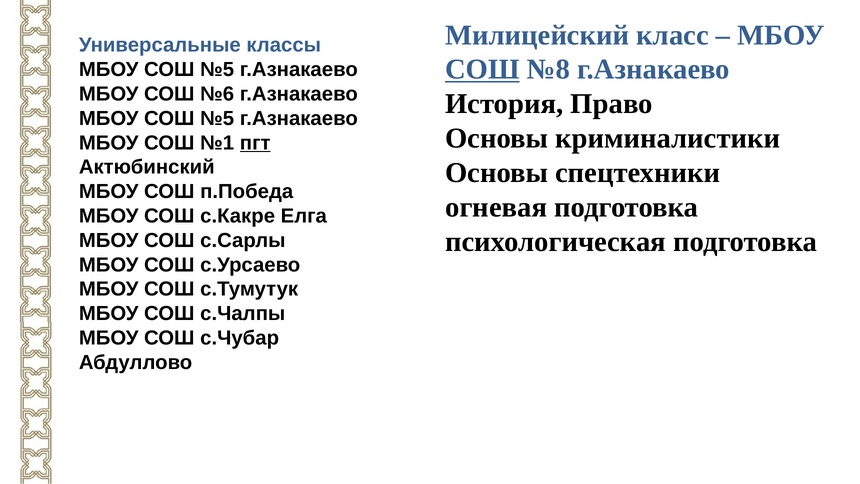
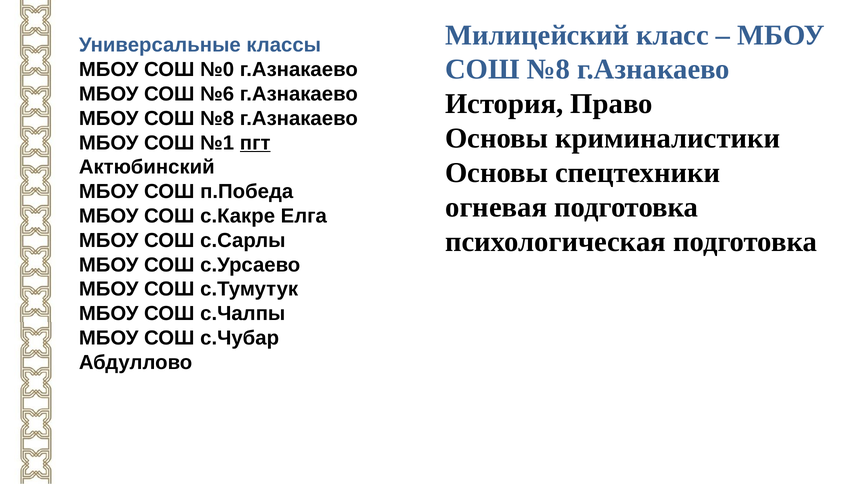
СОШ at (482, 69) underline: present -> none
№5 at (217, 70): №5 -> №0
№5 at (217, 118): №5 -> №8
